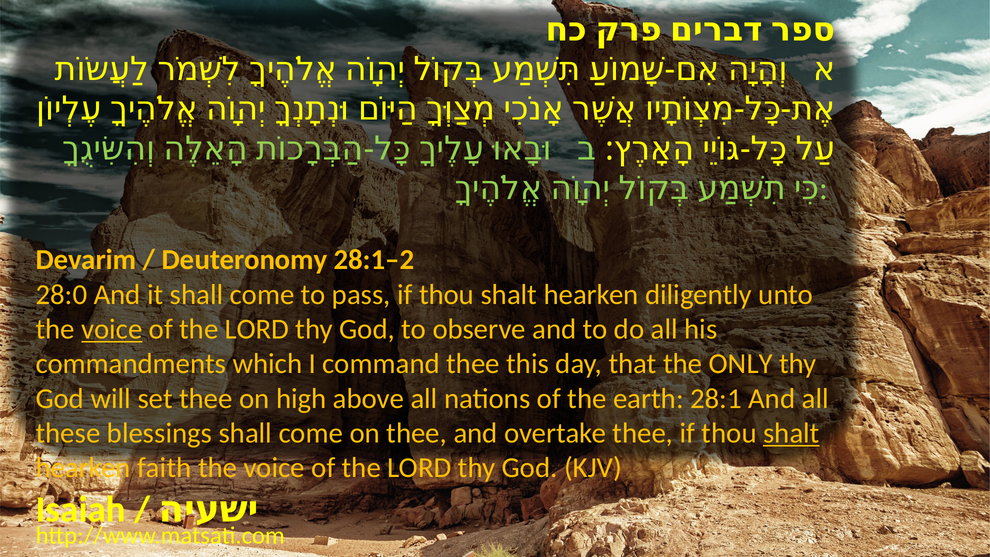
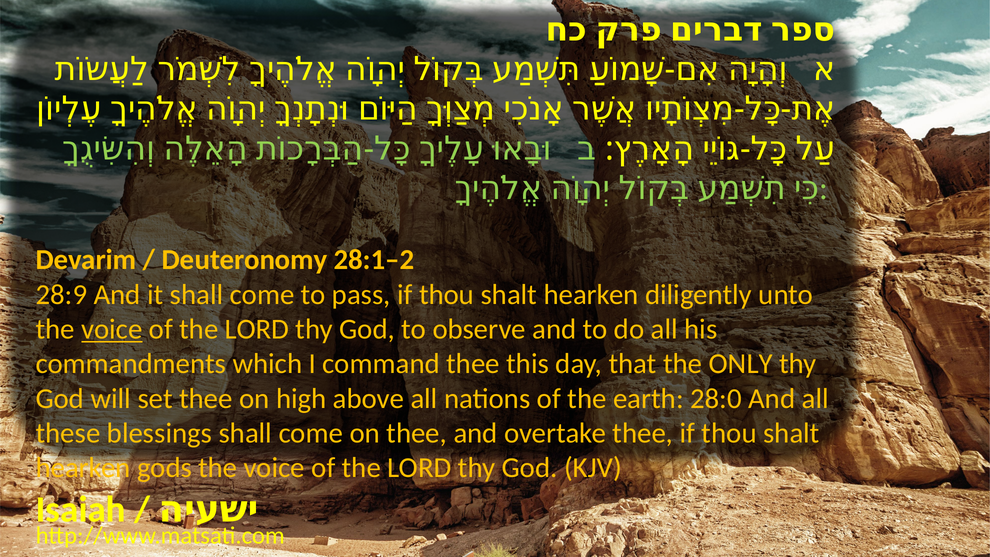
28:0: 28:0 -> 28:9
28:1: 28:1 -> 28:0
shalt at (791, 433) underline: present -> none
faith: faith -> gods
